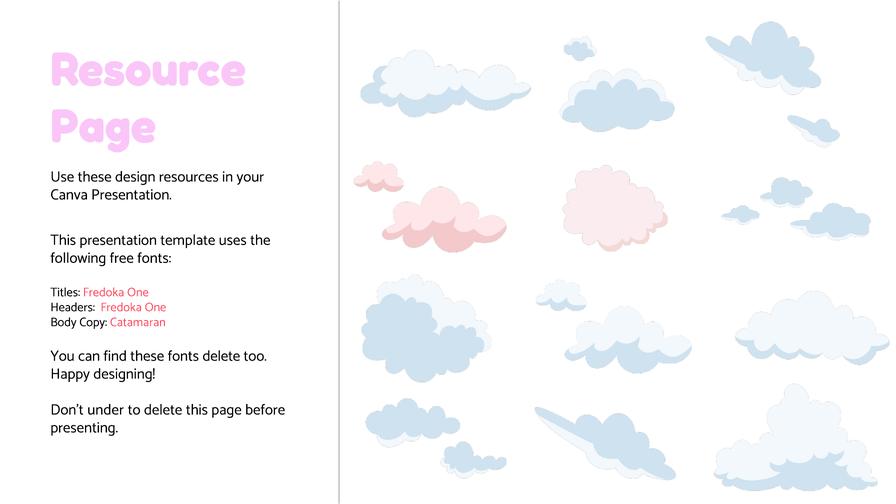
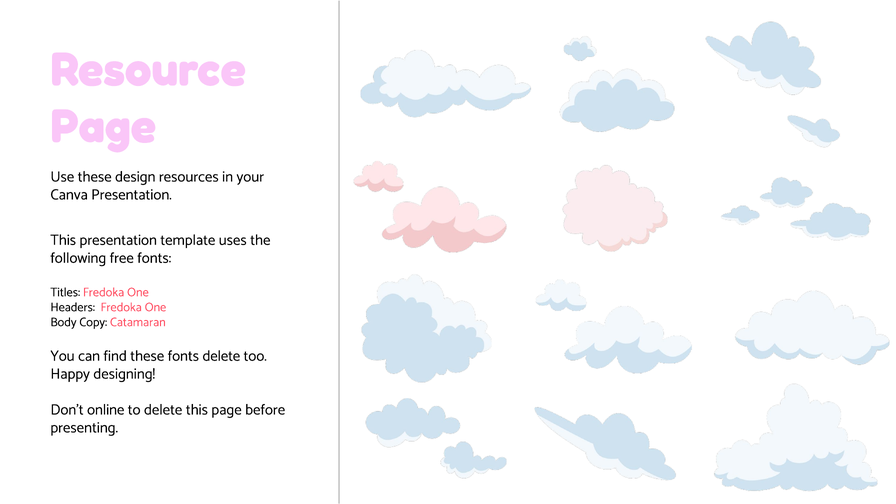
under: under -> online
